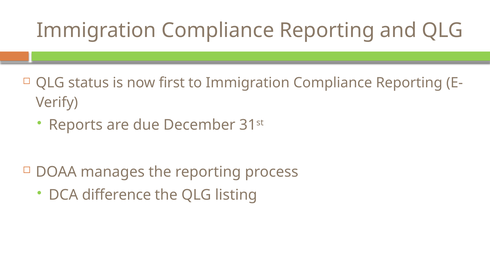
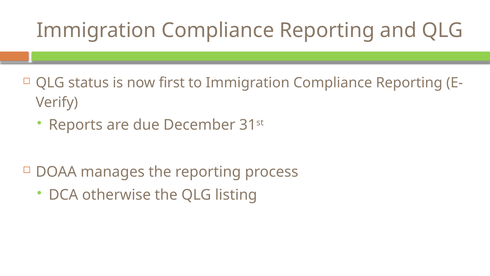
difference: difference -> otherwise
